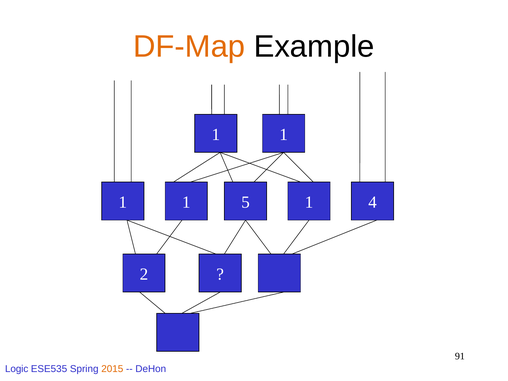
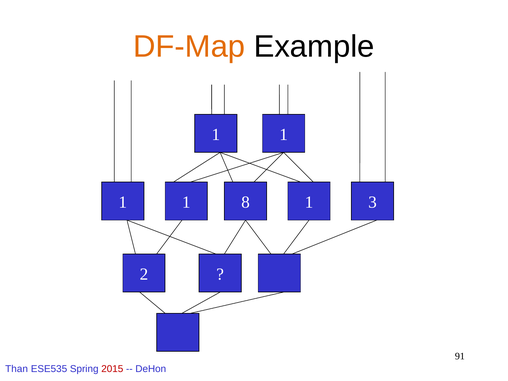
5: 5 -> 8
4: 4 -> 3
Logic: Logic -> Than
2015 colour: orange -> red
